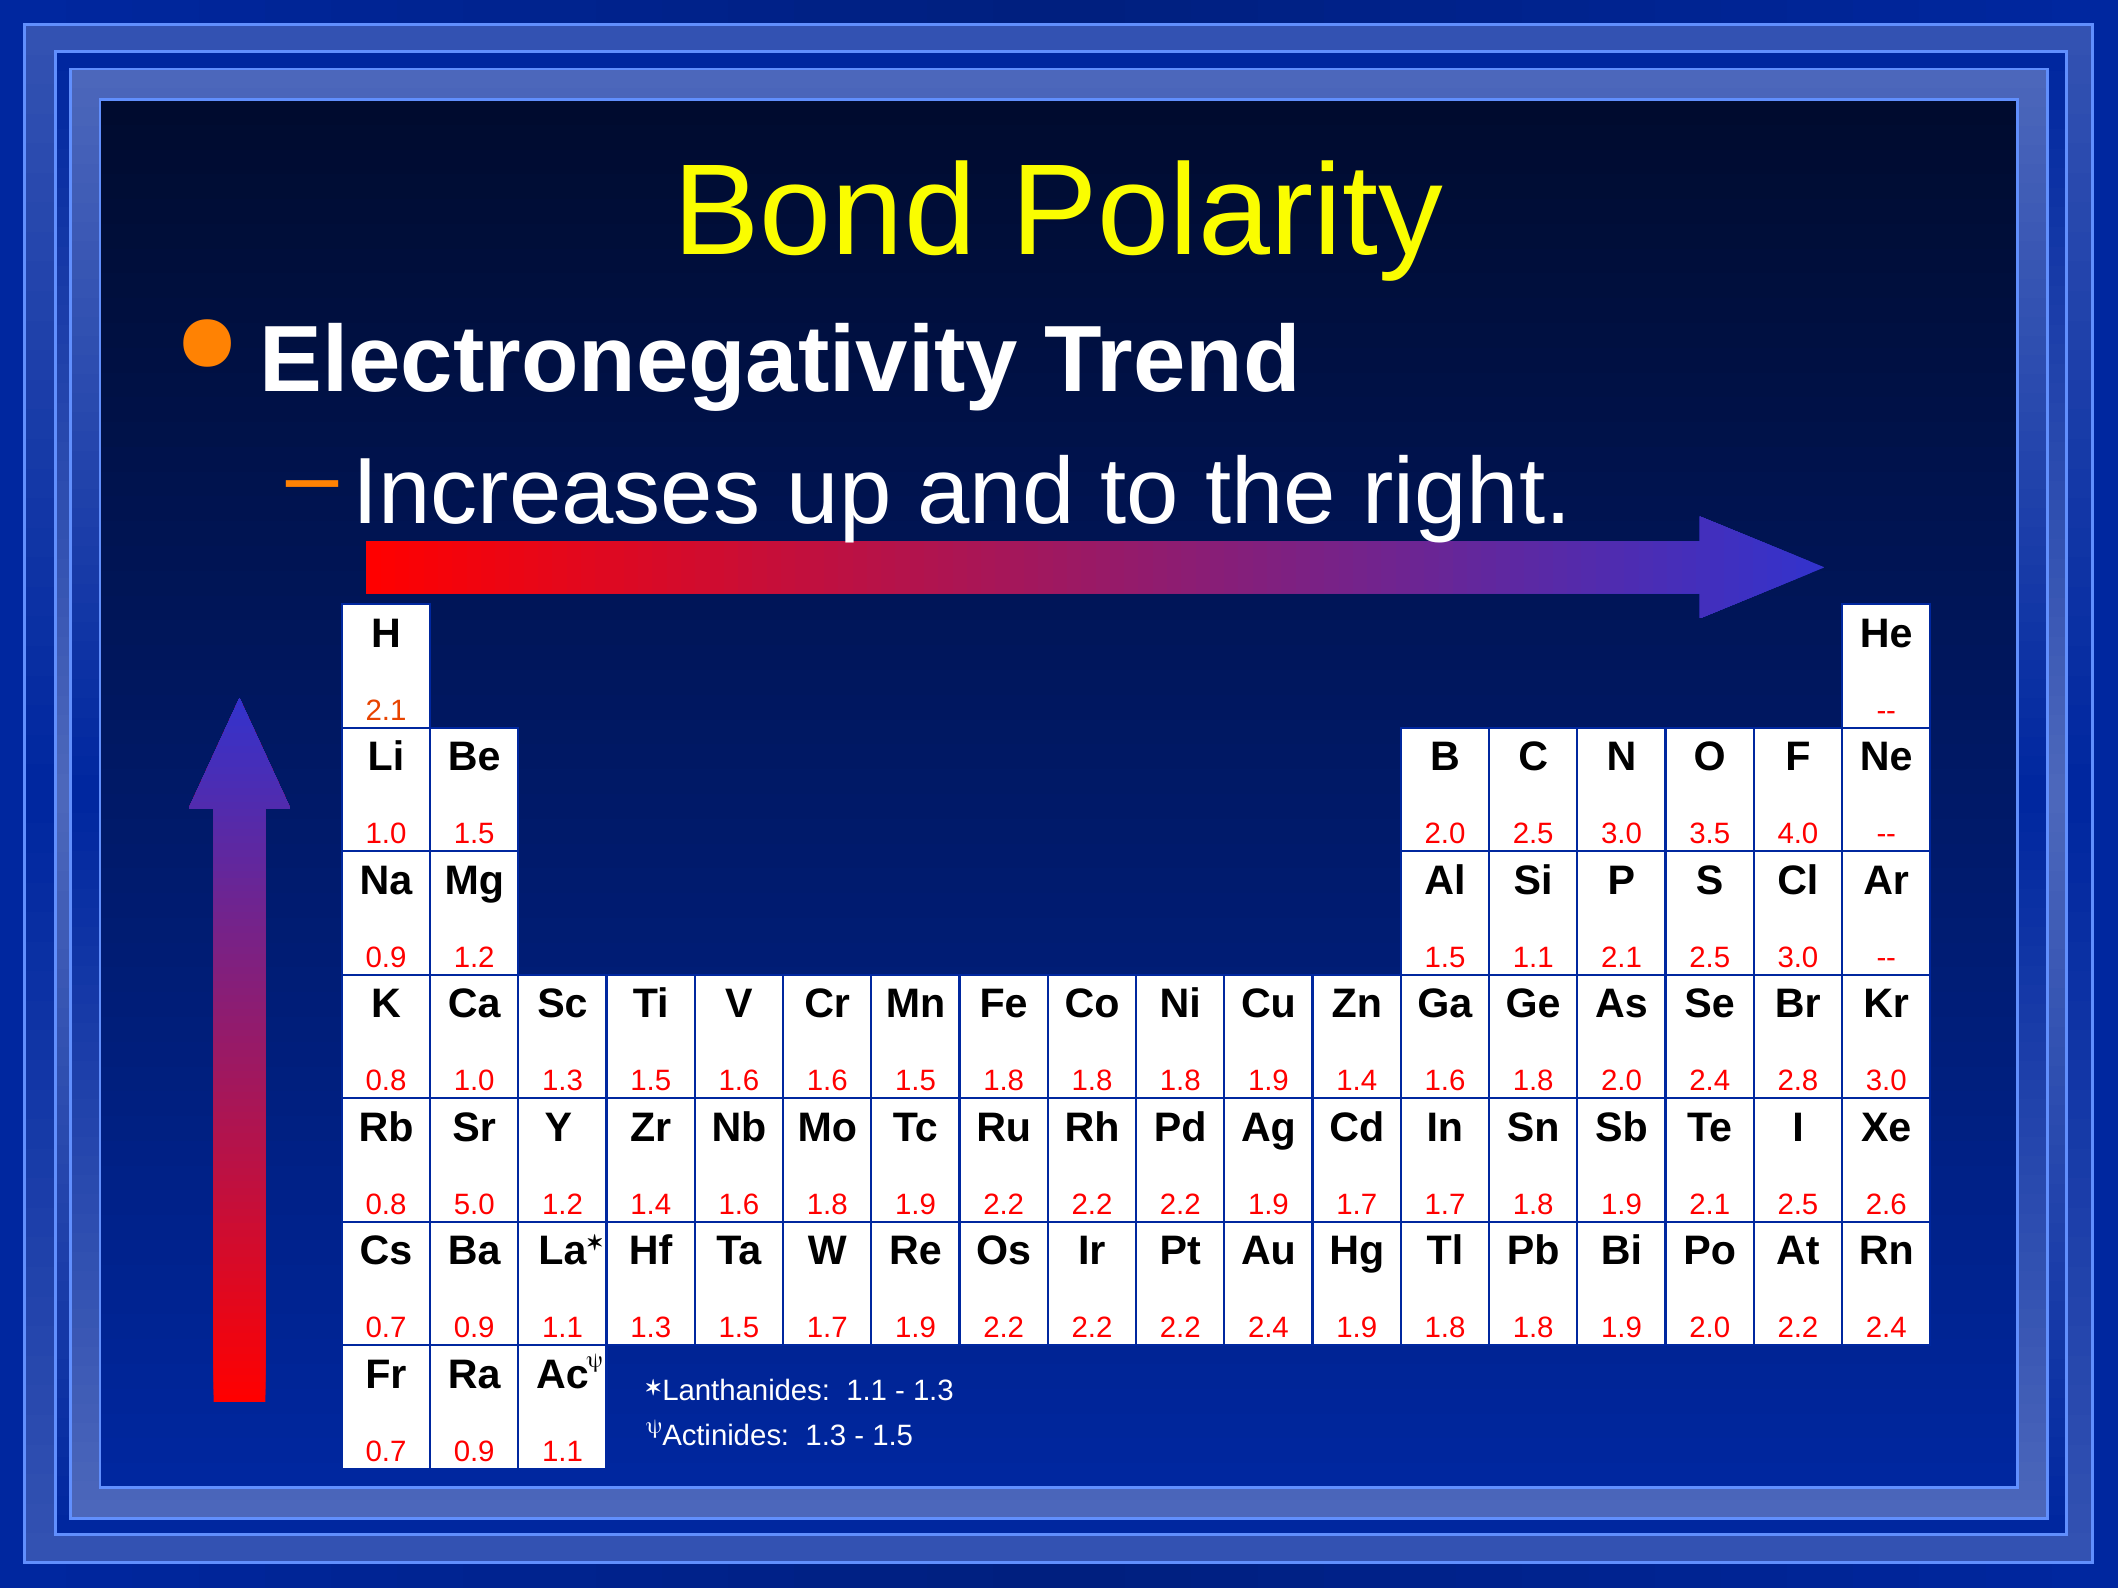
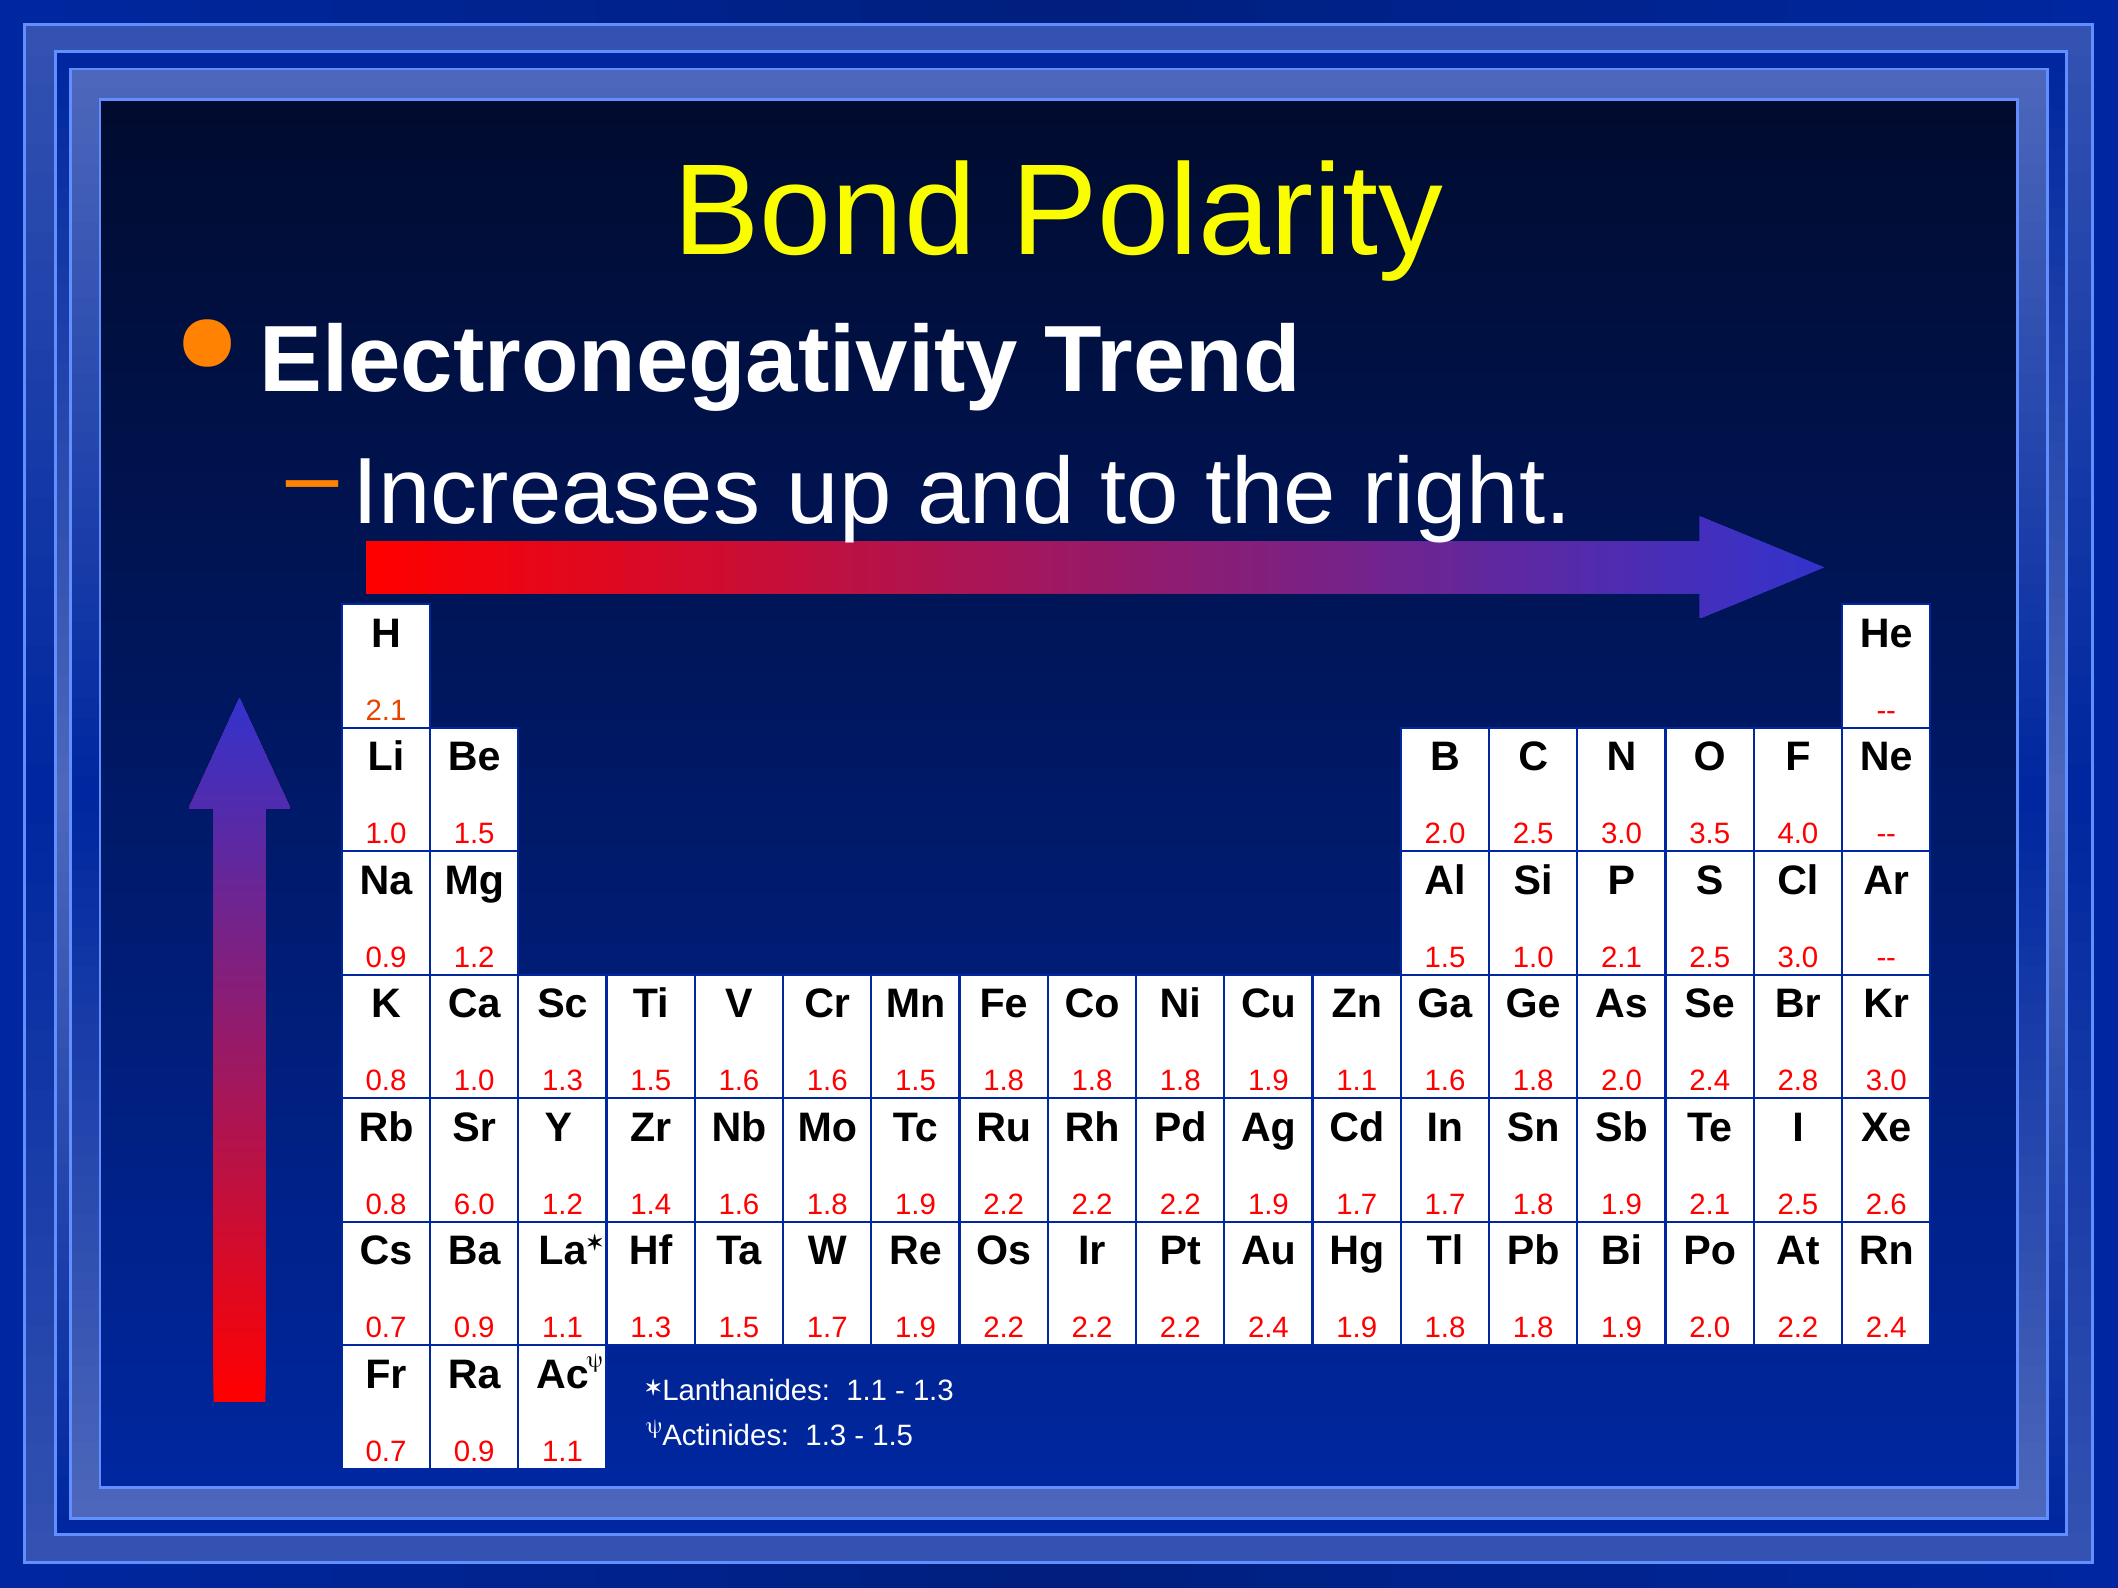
1.1 at (1533, 958): 1.1 -> 1.0
1.4 at (1357, 1081): 1.4 -> 1.1
5.0: 5.0 -> 6.0
